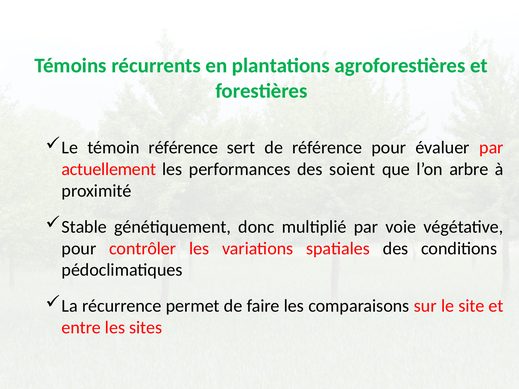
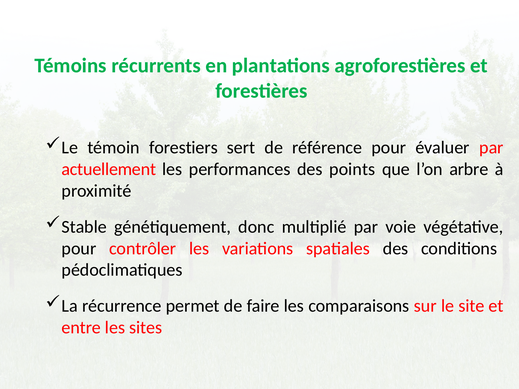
témoin référence: référence -> forestiers
soient: soient -> points
